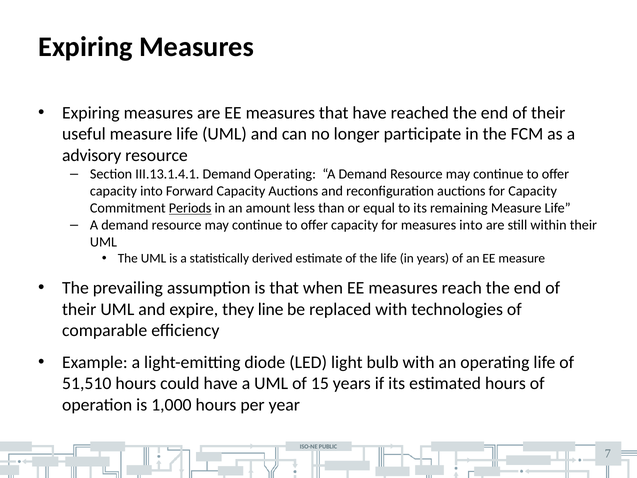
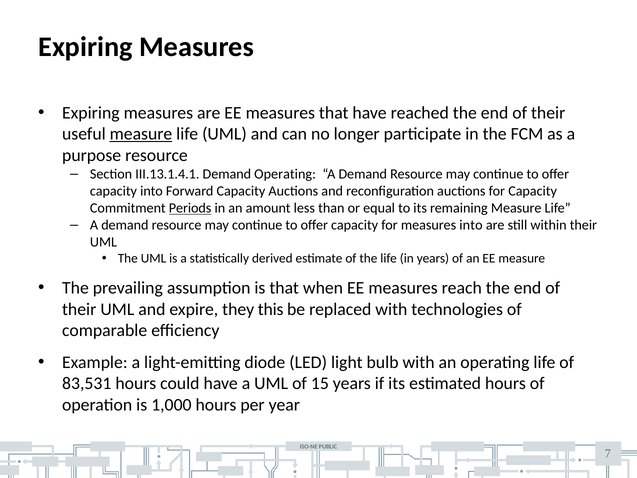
measure at (141, 134) underline: none -> present
advisory: advisory -> purpose
line: line -> this
51,510: 51,510 -> 83,531
